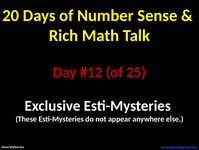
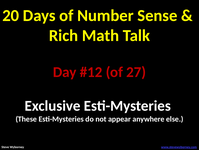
25: 25 -> 27
